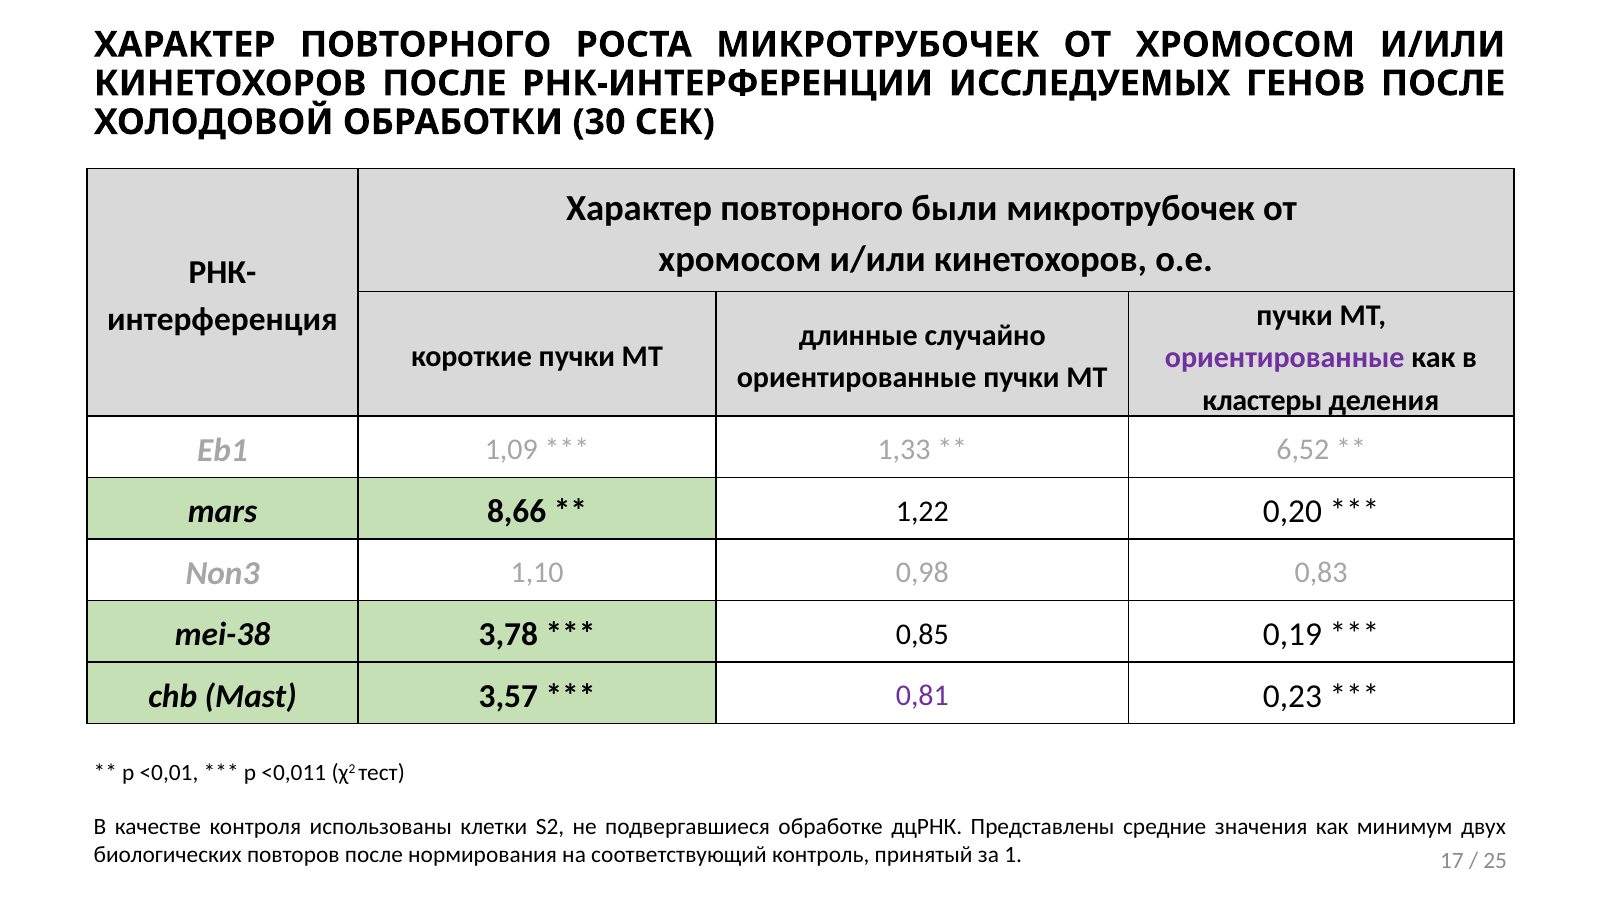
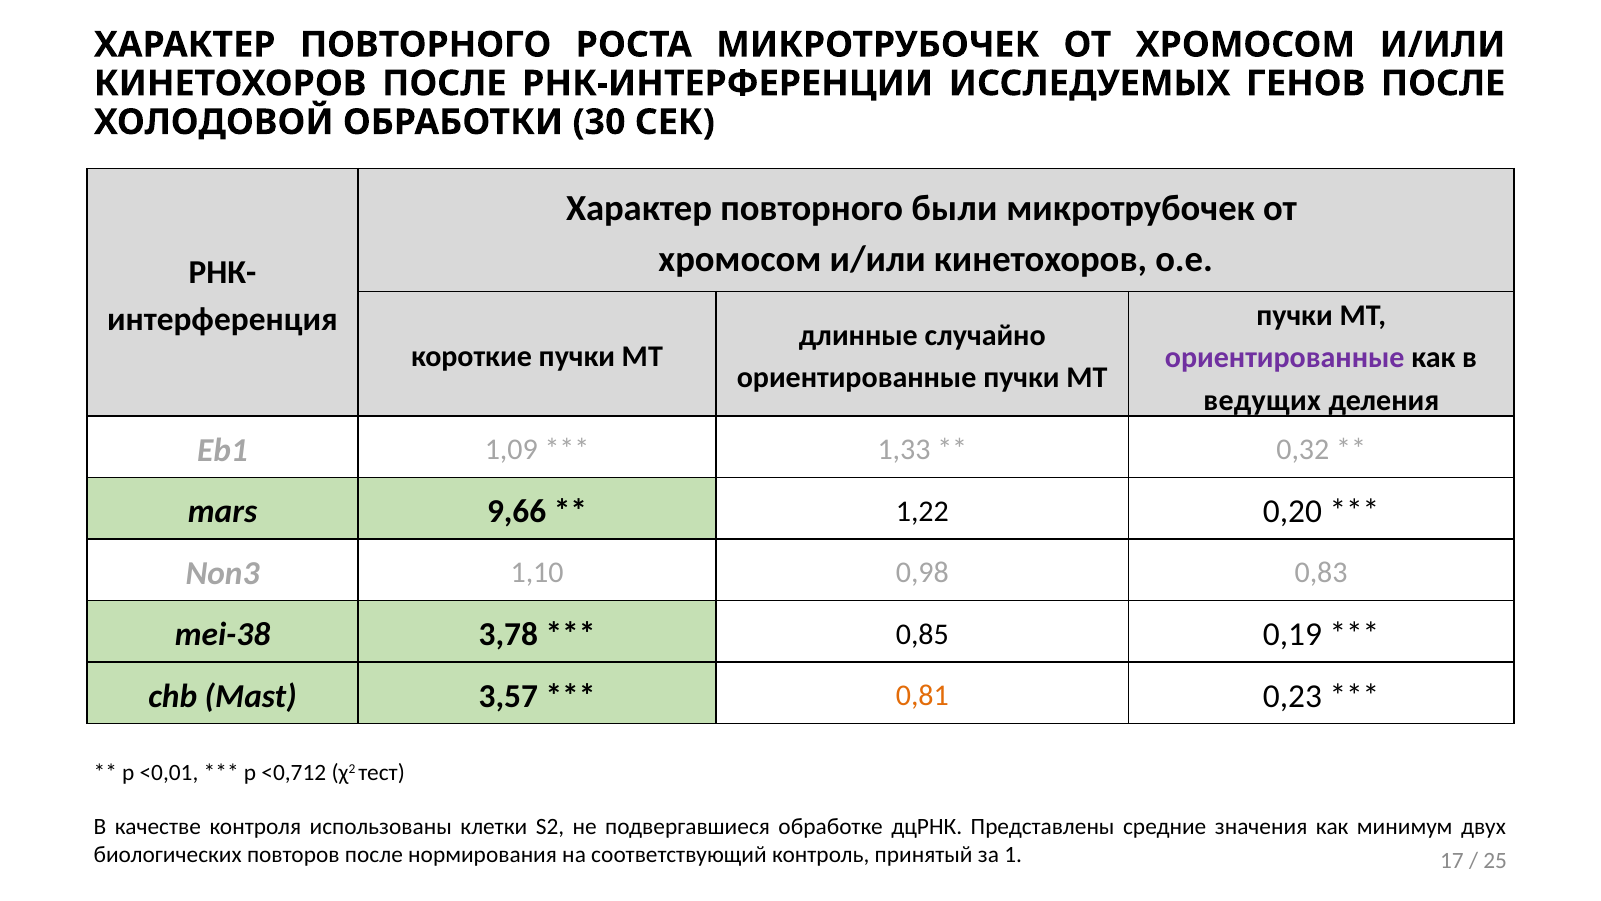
кластеры: кластеры -> ведущих
6,52: 6,52 -> 0,32
8,66: 8,66 -> 9,66
0,81 colour: purple -> orange
<0,011: <0,011 -> <0,712
